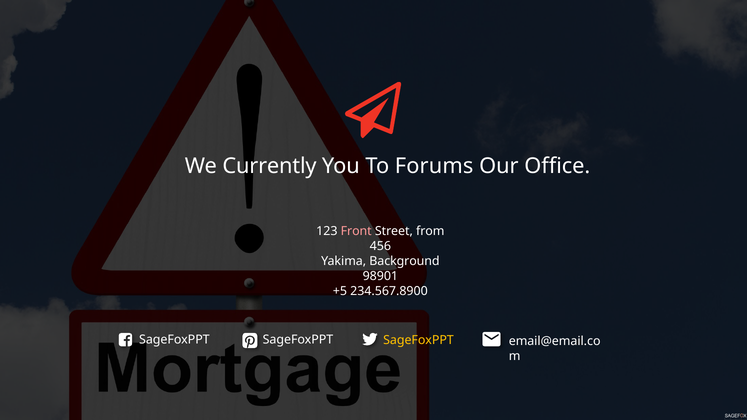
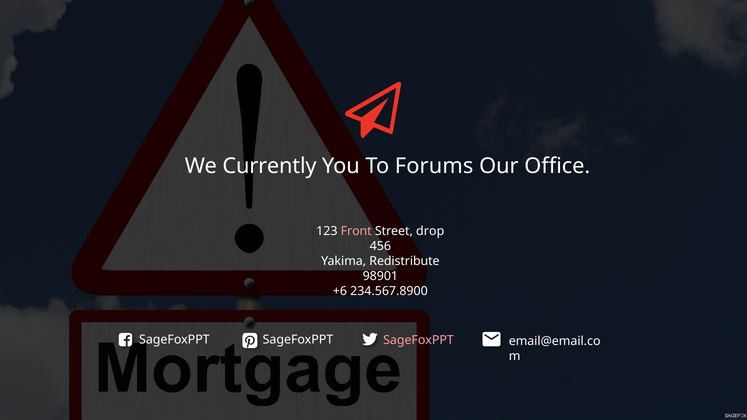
from: from -> drop
Background: Background -> Redistribute
+5: +5 -> +6
SageFoxPPT at (418, 341) colour: yellow -> pink
